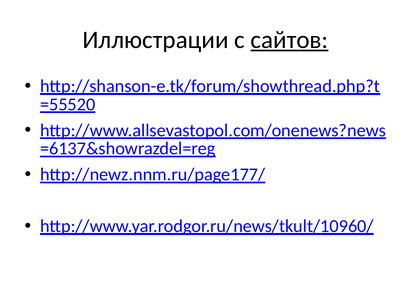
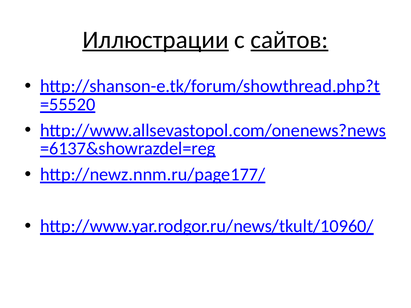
Иллюстрации underline: none -> present
